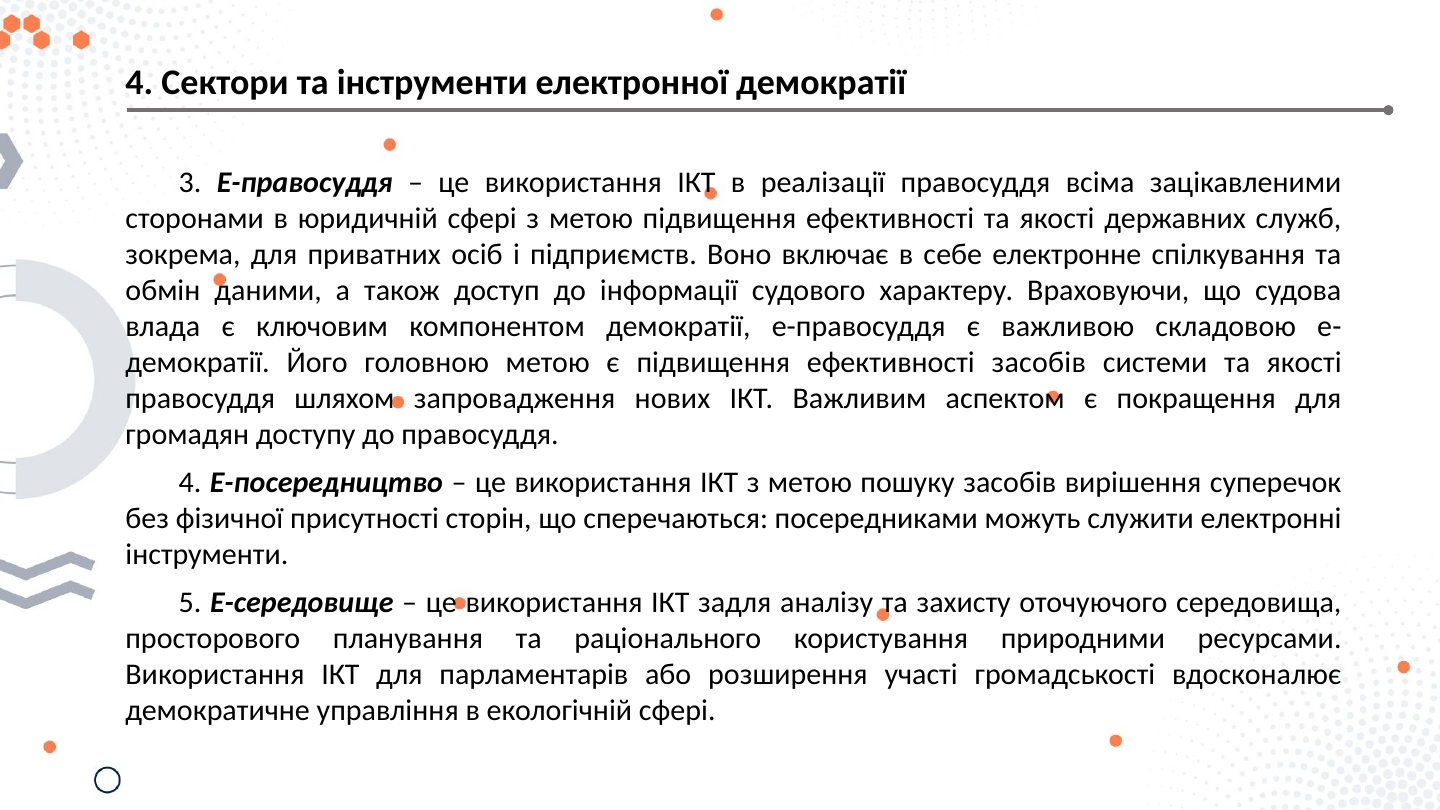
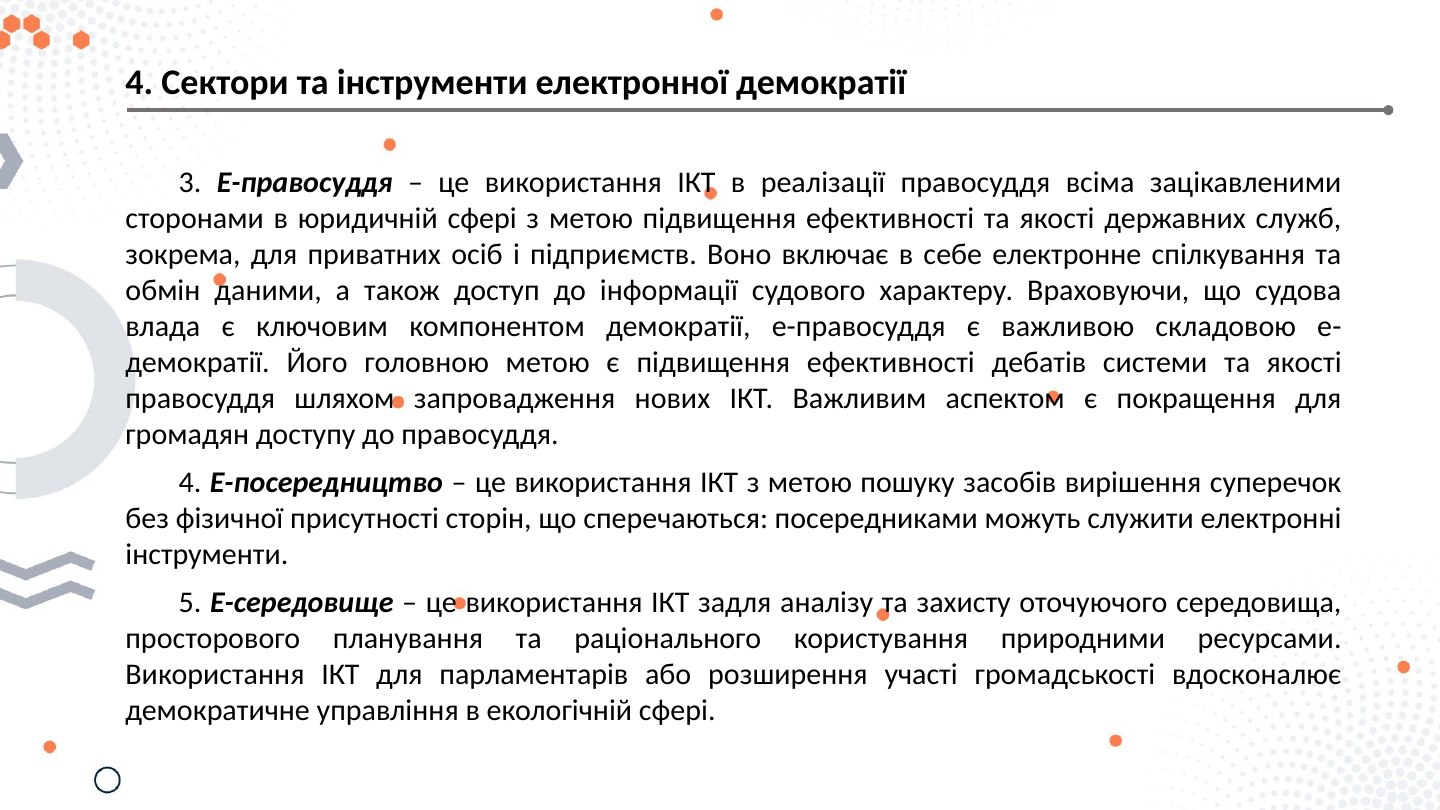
ефективності засобів: засобів -> дебатів
